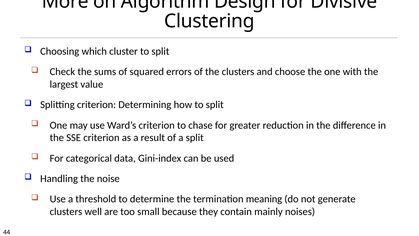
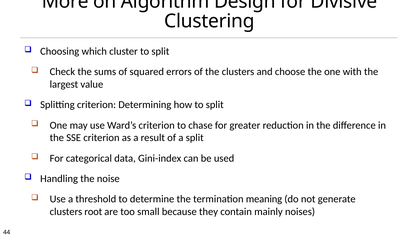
well: well -> root
